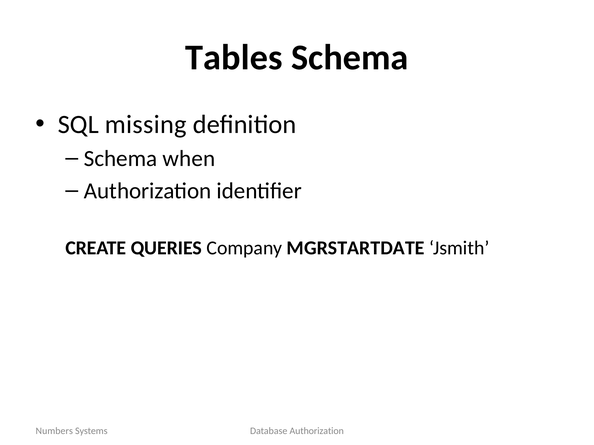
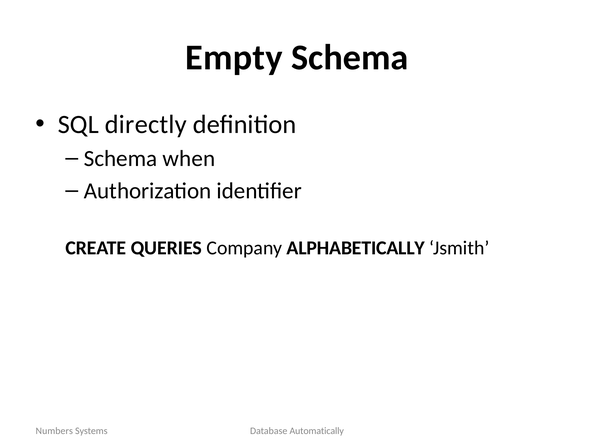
Tables: Tables -> Empty
missing: missing -> directly
MGRSTARTDATE: MGRSTARTDATE -> ALPHABETICALLY
Database Authorization: Authorization -> Automatically
